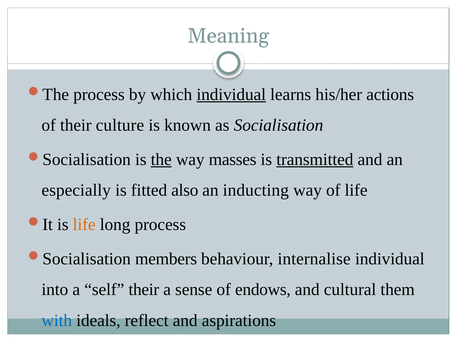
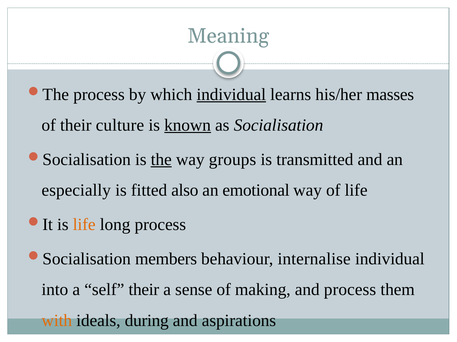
actions: actions -> masses
known underline: none -> present
masses: masses -> groups
transmitted underline: present -> none
inducting: inducting -> emotional
endows: endows -> making
and cultural: cultural -> process
with colour: blue -> orange
reflect: reflect -> during
